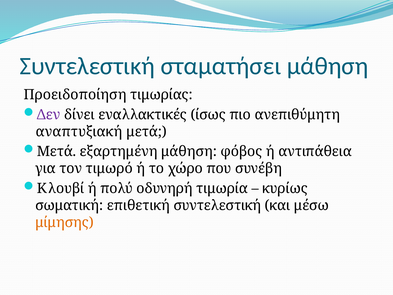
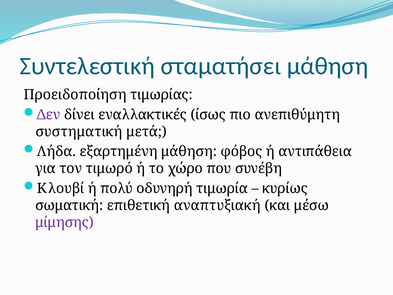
αναπτυξιακή: αναπτυξιακή -> συστηματική
Μετά at (57, 151): Μετά -> Λήδα
επιθετική συντελεστική: συντελεστική -> αναπτυξιακή
μίμησης colour: orange -> purple
